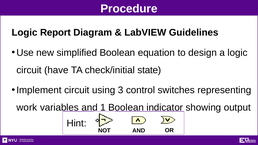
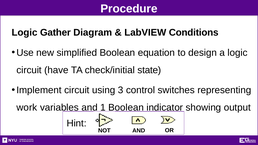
Report: Report -> Gather
Guidelines: Guidelines -> Conditions
